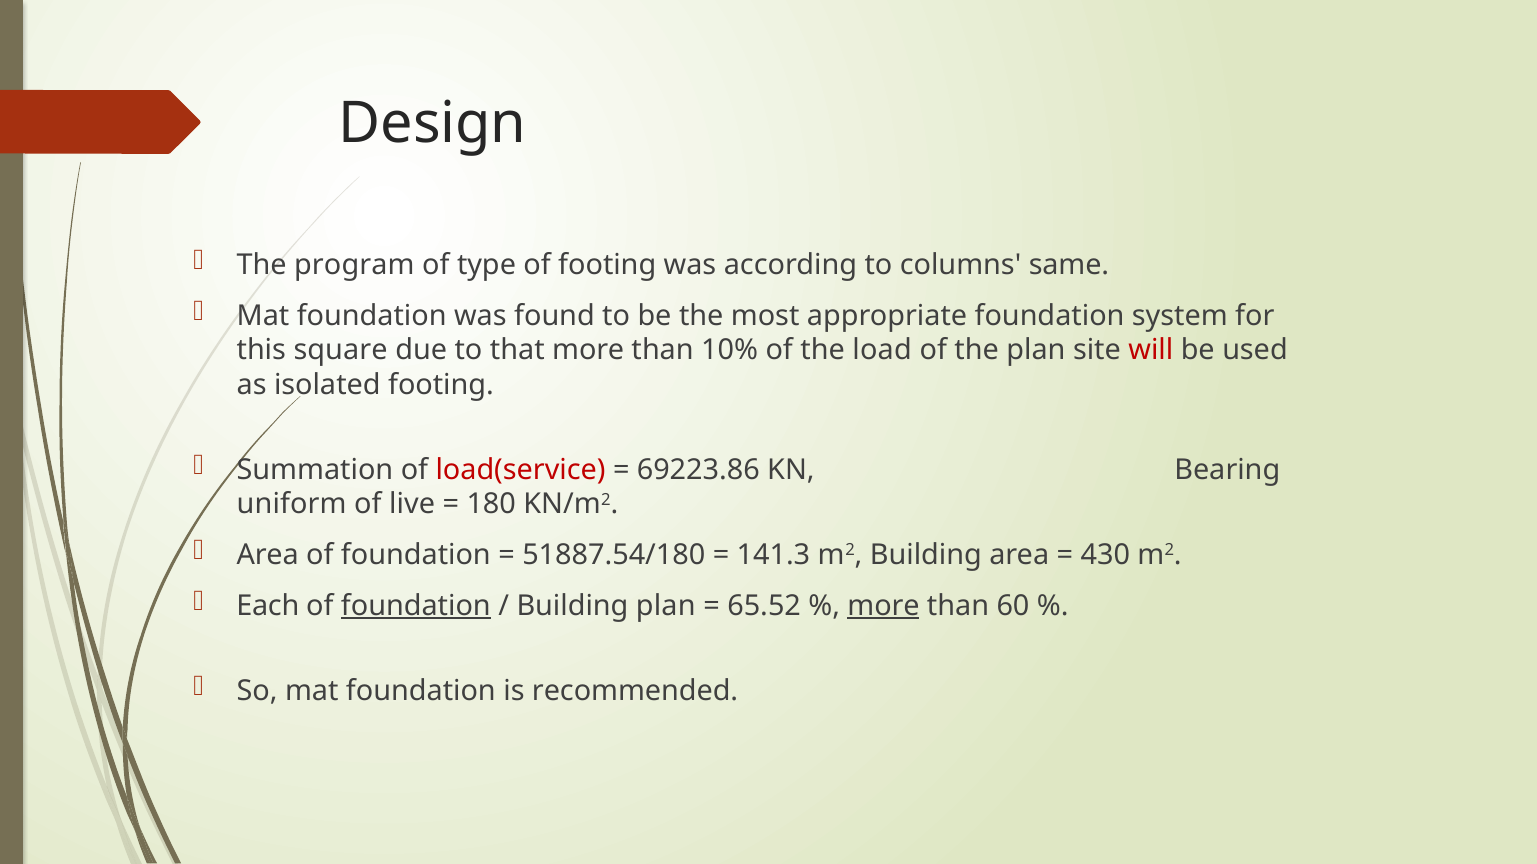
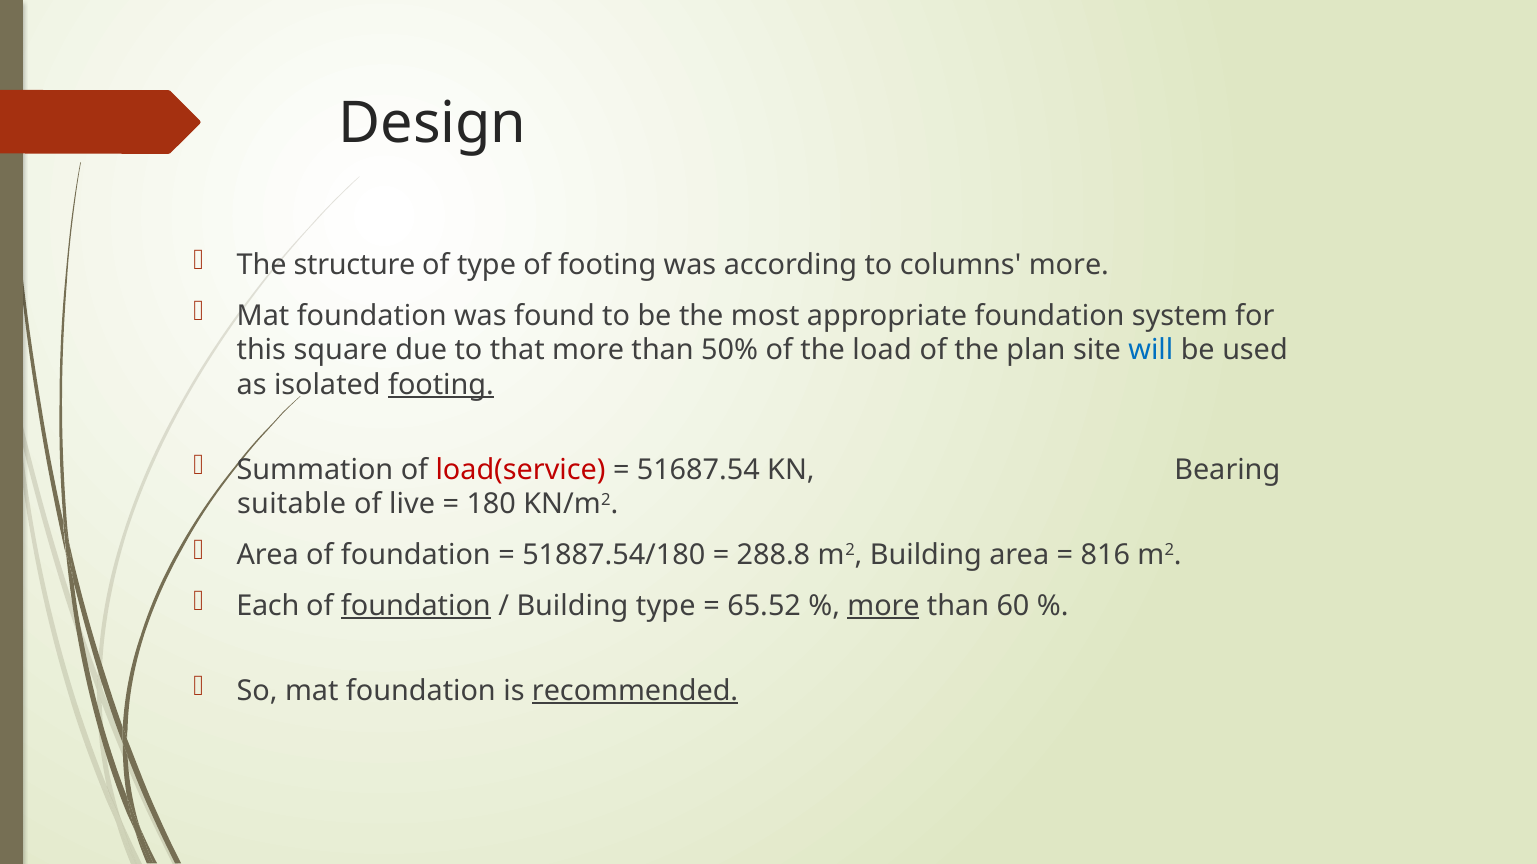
program: program -> structure
columns same: same -> more
10%: 10% -> 50%
will colour: red -> blue
footing at (441, 385) underline: none -> present
69223.86: 69223.86 -> 51687.54
uniform: uniform -> suitable
141.3: 141.3 -> 288.8
430: 430 -> 816
Building plan: plan -> type
recommended underline: none -> present
